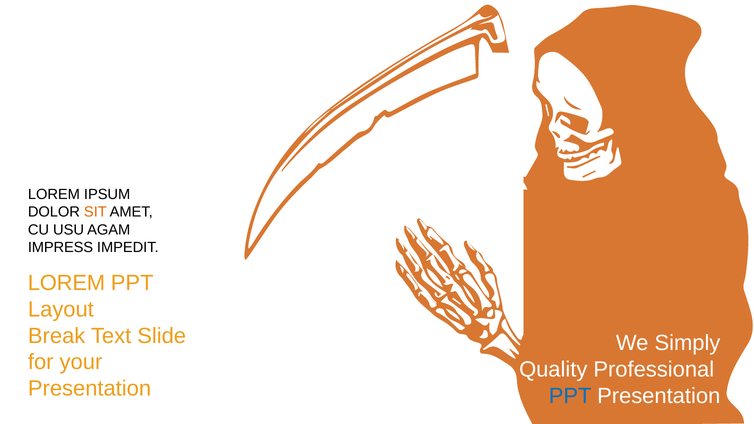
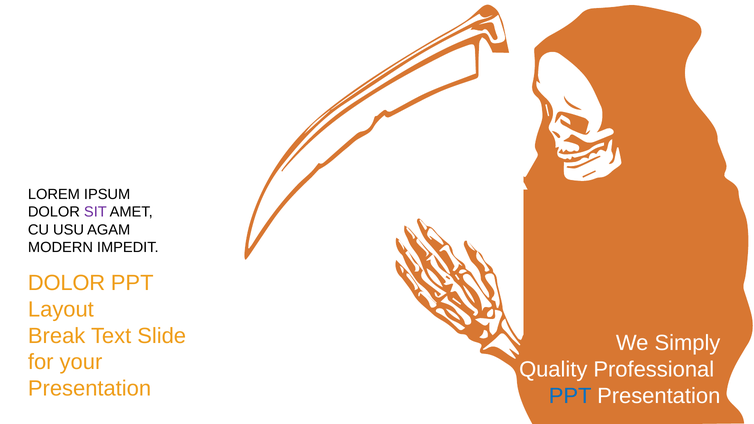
SIT colour: orange -> purple
IMPRESS: IMPRESS -> MODERN
LOREM at (67, 283): LOREM -> DOLOR
